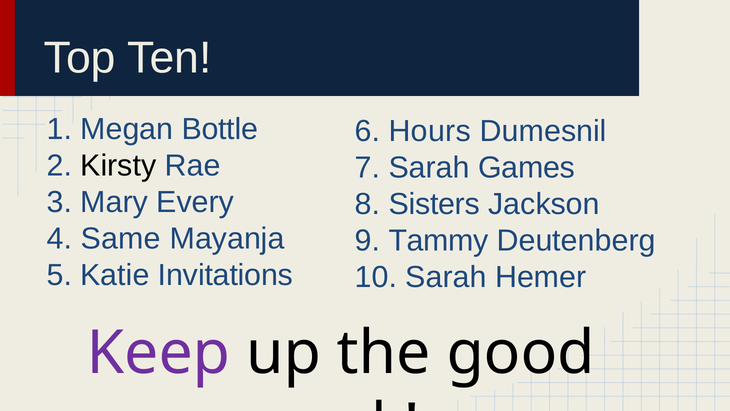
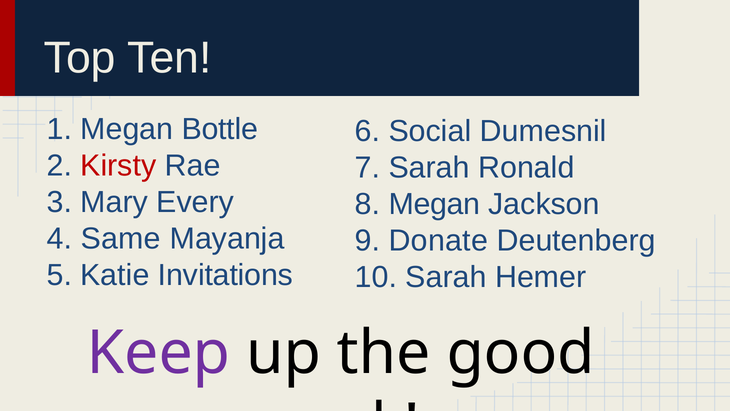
Hours: Hours -> Social
Kirsty colour: black -> red
Games: Games -> Ronald
8 Sisters: Sisters -> Megan
Tammy: Tammy -> Donate
